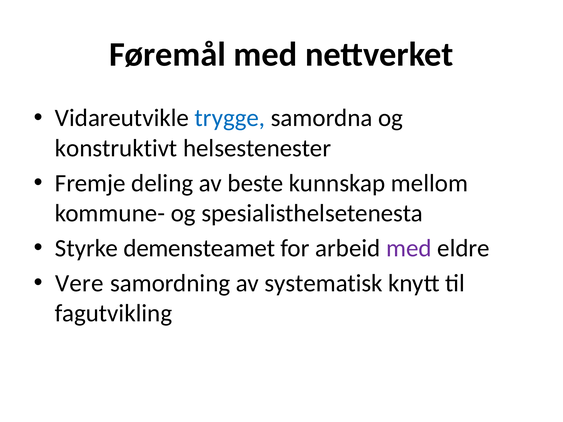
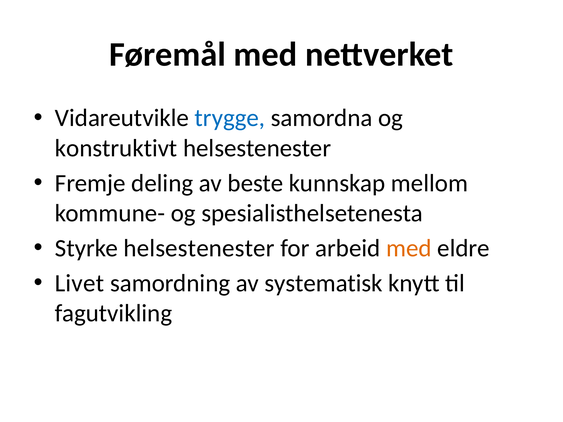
Styrke demensteamet: demensteamet -> helsestenester
med at (409, 248) colour: purple -> orange
Vere: Vere -> Livet
